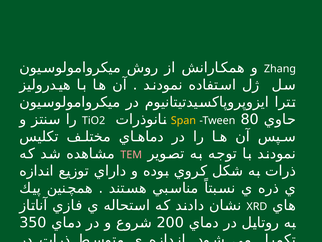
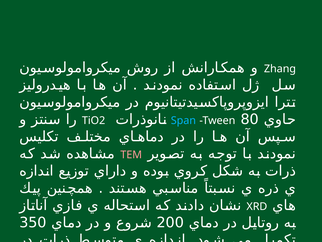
Span colour: yellow -> light blue
